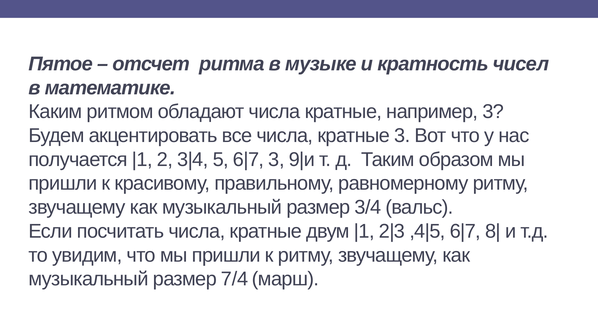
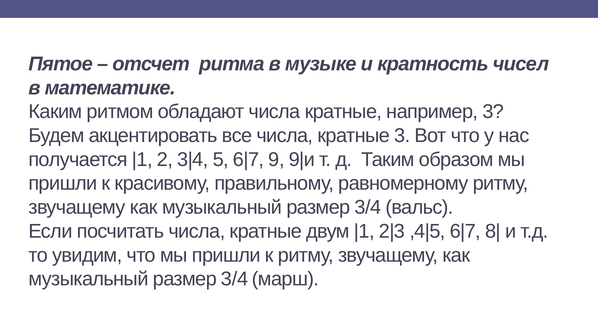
3 at (276, 160): 3 -> 9
7/4 at (234, 279): 7/4 -> 3/4
